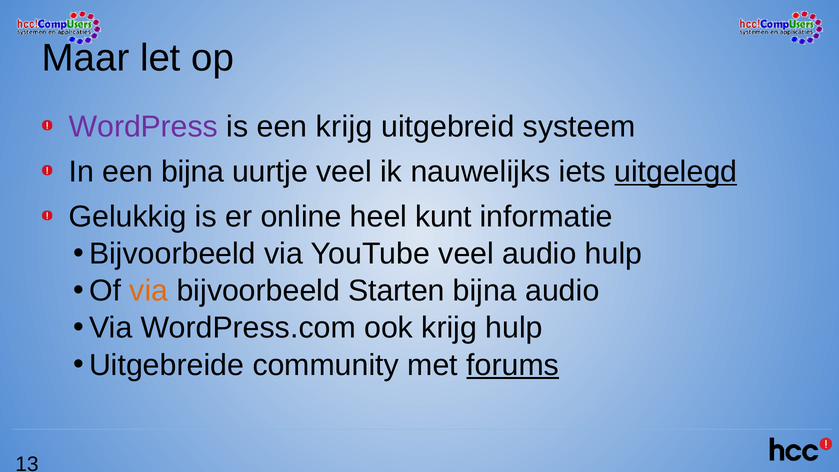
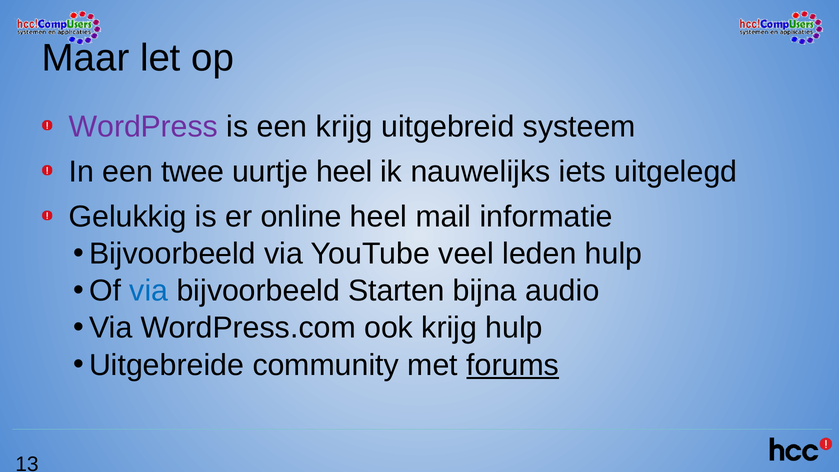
een bijna: bijna -> twee
uurtje veel: veel -> heel
uitgelegd underline: present -> none
kunt: kunt -> mail
veel audio: audio -> leden
via at (149, 291) colour: orange -> blue
